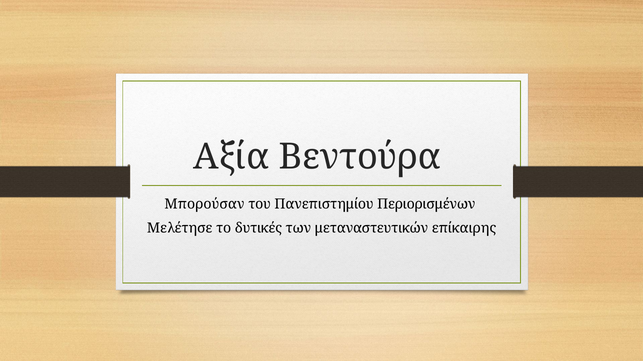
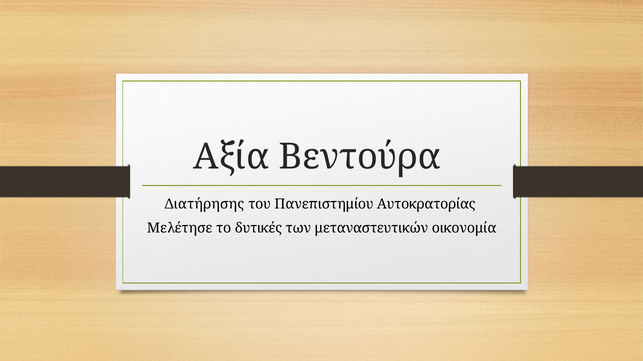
Μπορούσαν: Μπορούσαν -> Διατήρησης
Περιορισμένων: Περιορισμένων -> Αυτοκρατορίας
επίκαιρης: επίκαιρης -> οικονομία
